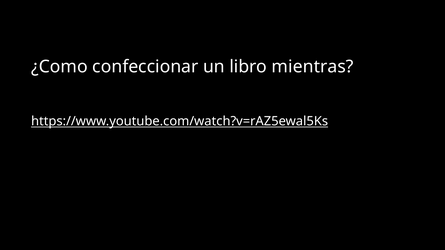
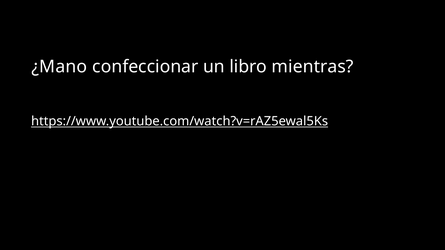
¿Como: ¿Como -> ¿Mano
